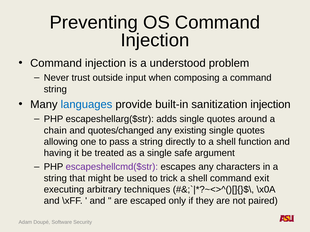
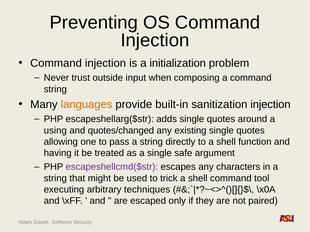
understood: understood -> initialization
languages colour: blue -> orange
chain: chain -> using
exit: exit -> tool
